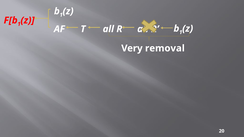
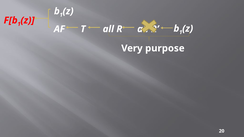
removal: removal -> purpose
